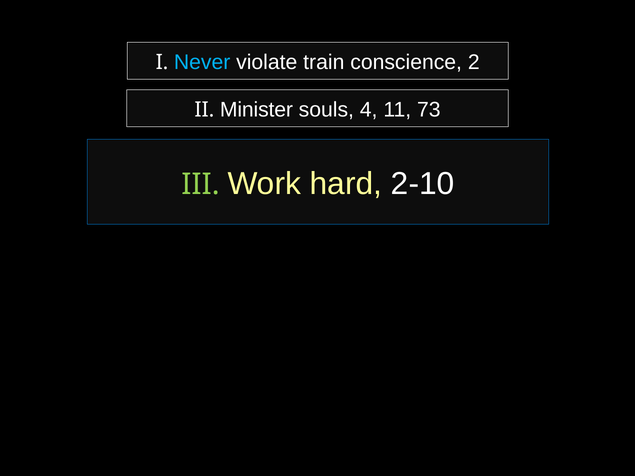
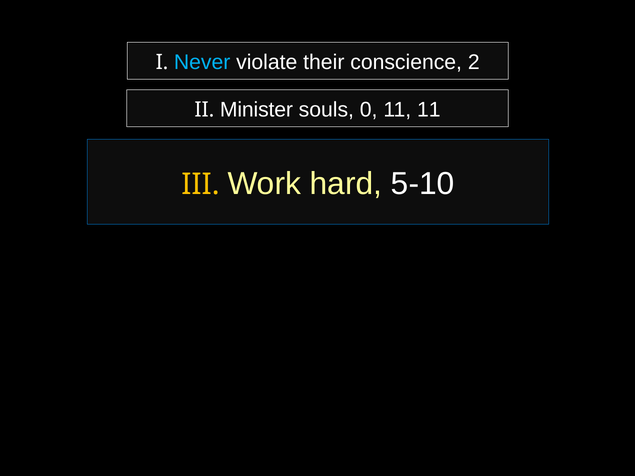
train: train -> their
4: 4 -> 0
11 73: 73 -> 11
III colour: light green -> yellow
2-10: 2-10 -> 5-10
